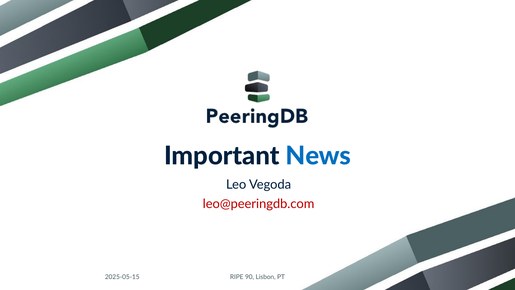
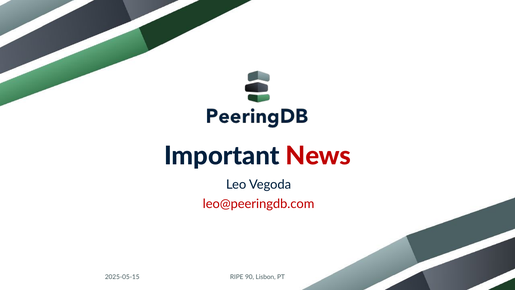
News colour: blue -> red
